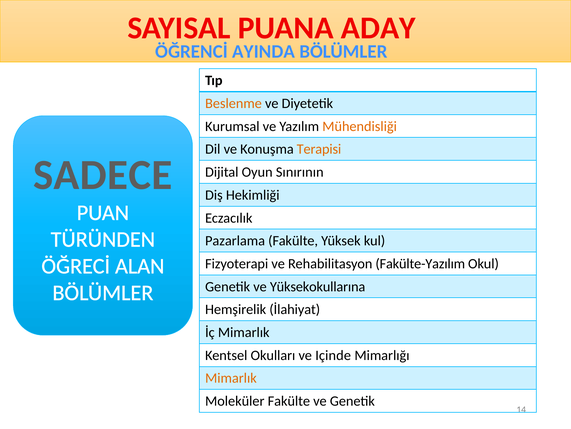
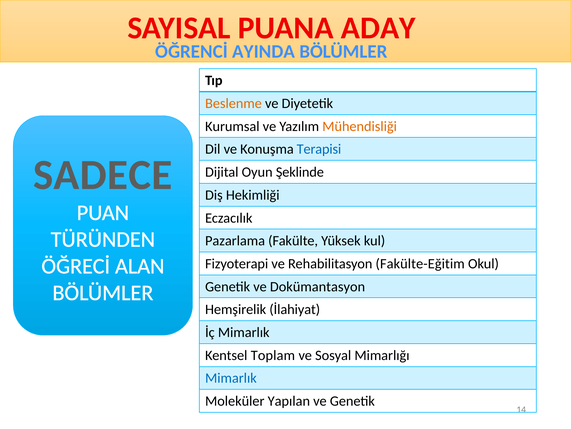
Terapisi colour: orange -> blue
Sınırının: Sınırının -> Şeklinde
Fakülte-Yazılım: Fakülte-Yazılım -> Fakülte-Eğitim
Yüksekokullarına: Yüksekokullarına -> Dokümantasyon
Okulları: Okulları -> Toplam
Içinde: Içinde -> Sosyal
Mimarlık at (231, 378) colour: orange -> blue
Moleküler Fakülte: Fakülte -> Yapılan
